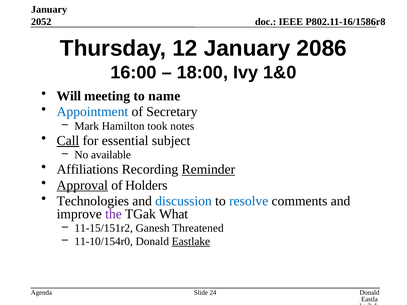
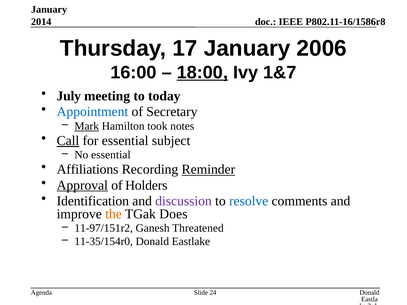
2052: 2052 -> 2014
12: 12 -> 17
2086: 2086 -> 2006
18:00 underline: none -> present
1&0: 1&0 -> 1&7
Will: Will -> July
name: name -> today
Mark underline: none -> present
No available: available -> essential
Technologies: Technologies -> Identification
discussion colour: blue -> purple
the colour: purple -> orange
What: What -> Does
11-15/151r2: 11-15/151r2 -> 11-97/151r2
11-10/154r0: 11-10/154r0 -> 11-35/154r0
Eastlake underline: present -> none
